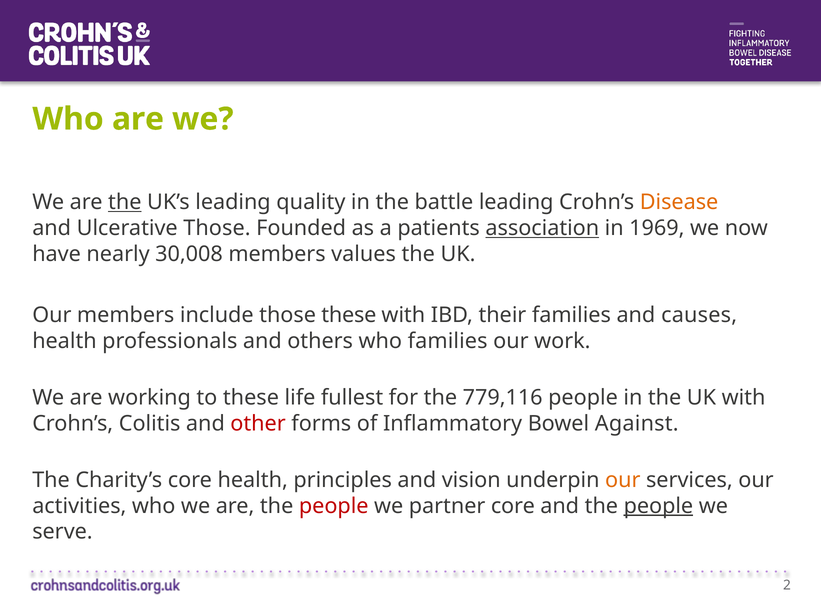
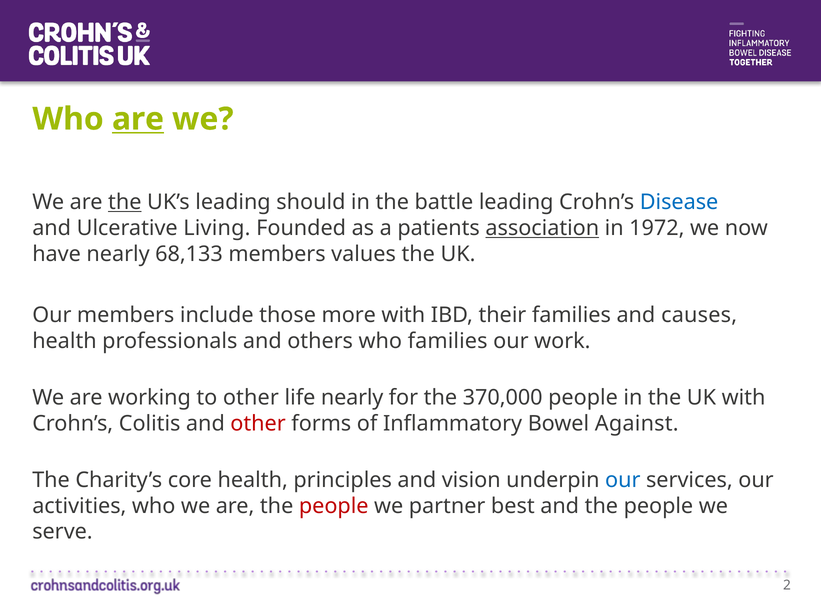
are at (138, 119) underline: none -> present
quality: quality -> should
Disease colour: orange -> blue
Ulcerative Those: Those -> Living
1969: 1969 -> 1972
30,008: 30,008 -> 68,133
those these: these -> more
to these: these -> other
life fullest: fullest -> nearly
779,116: 779,116 -> 370,000
our at (623, 481) colour: orange -> blue
partner core: core -> best
people at (658, 506) underline: present -> none
